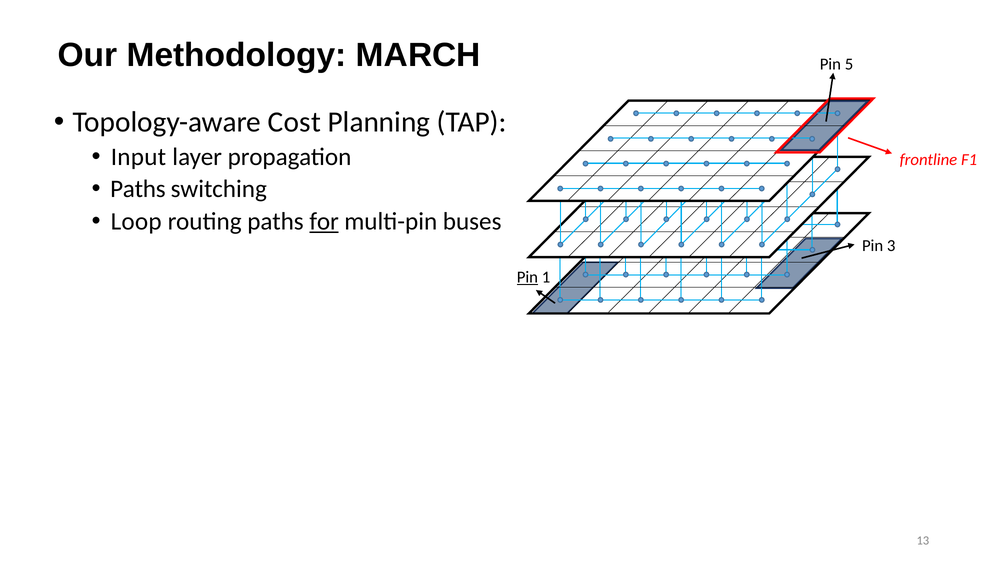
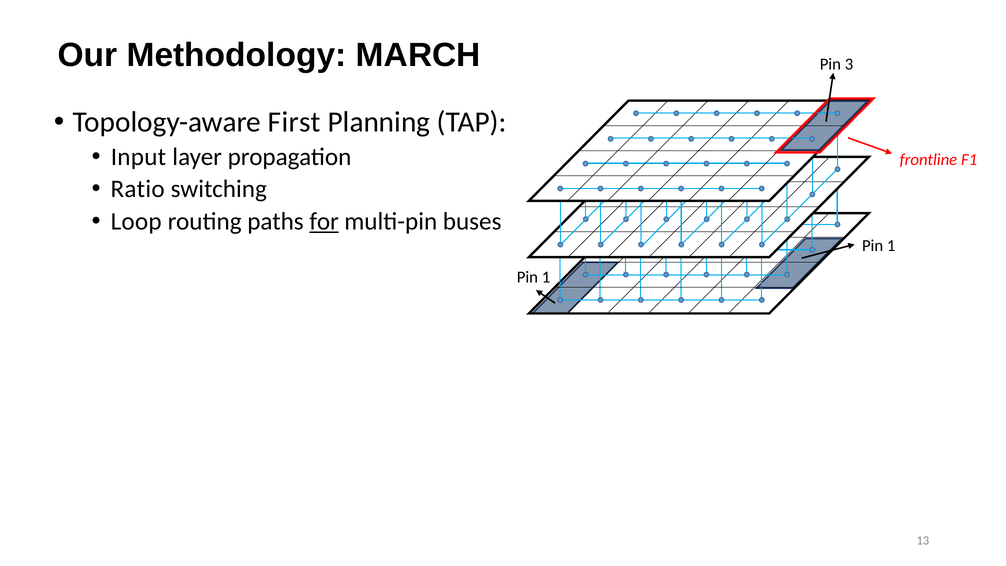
5: 5 -> 3
Cost: Cost -> First
Paths at (138, 189): Paths -> Ratio
3 at (891, 246): 3 -> 1
Pin at (527, 277) underline: present -> none
